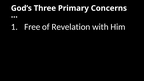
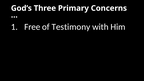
Revelation: Revelation -> Testimony
